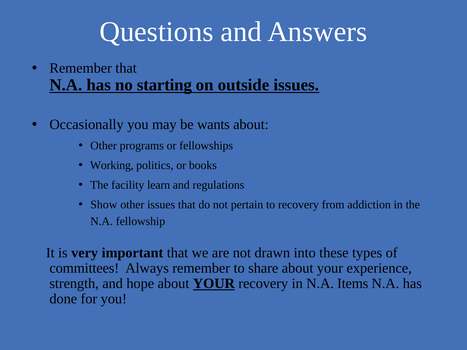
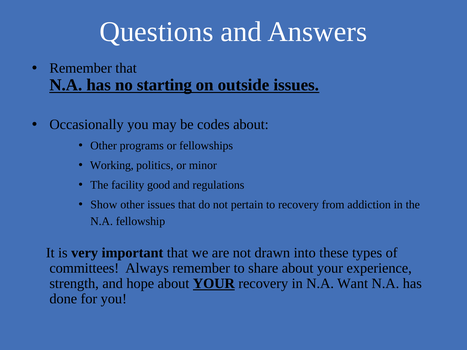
wants: wants -> codes
books: books -> minor
learn: learn -> good
Items: Items -> Want
